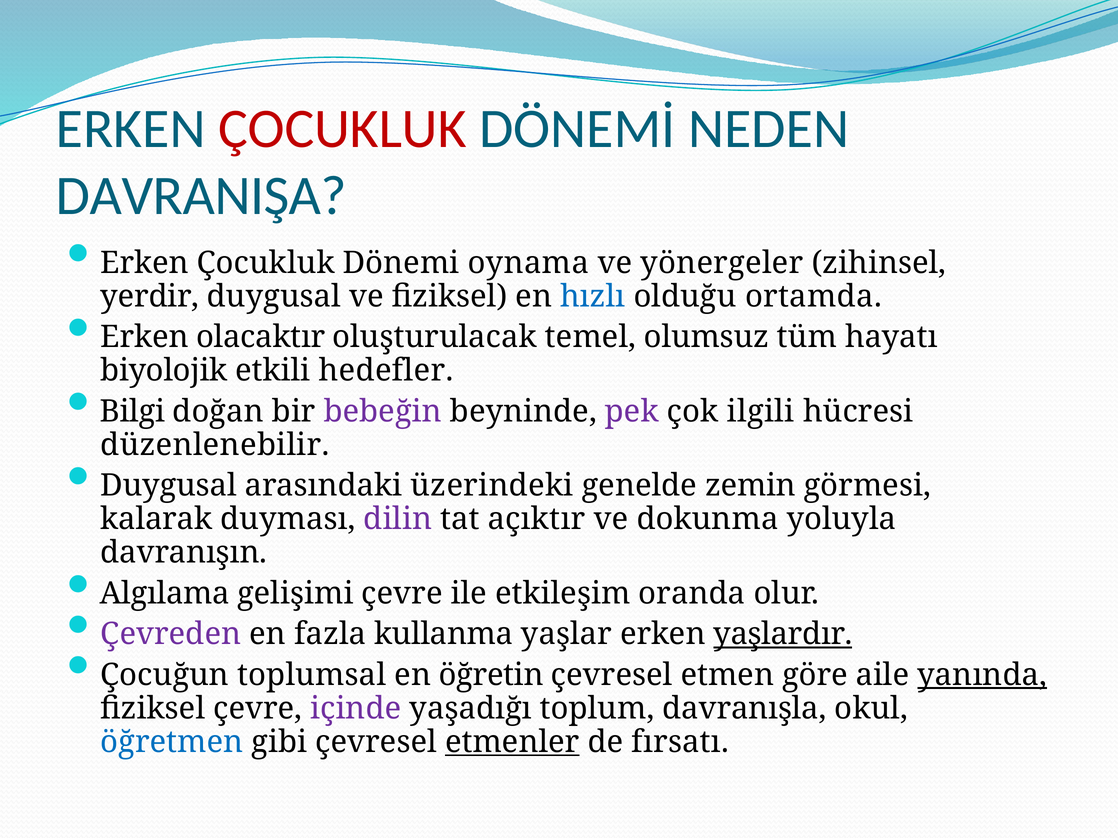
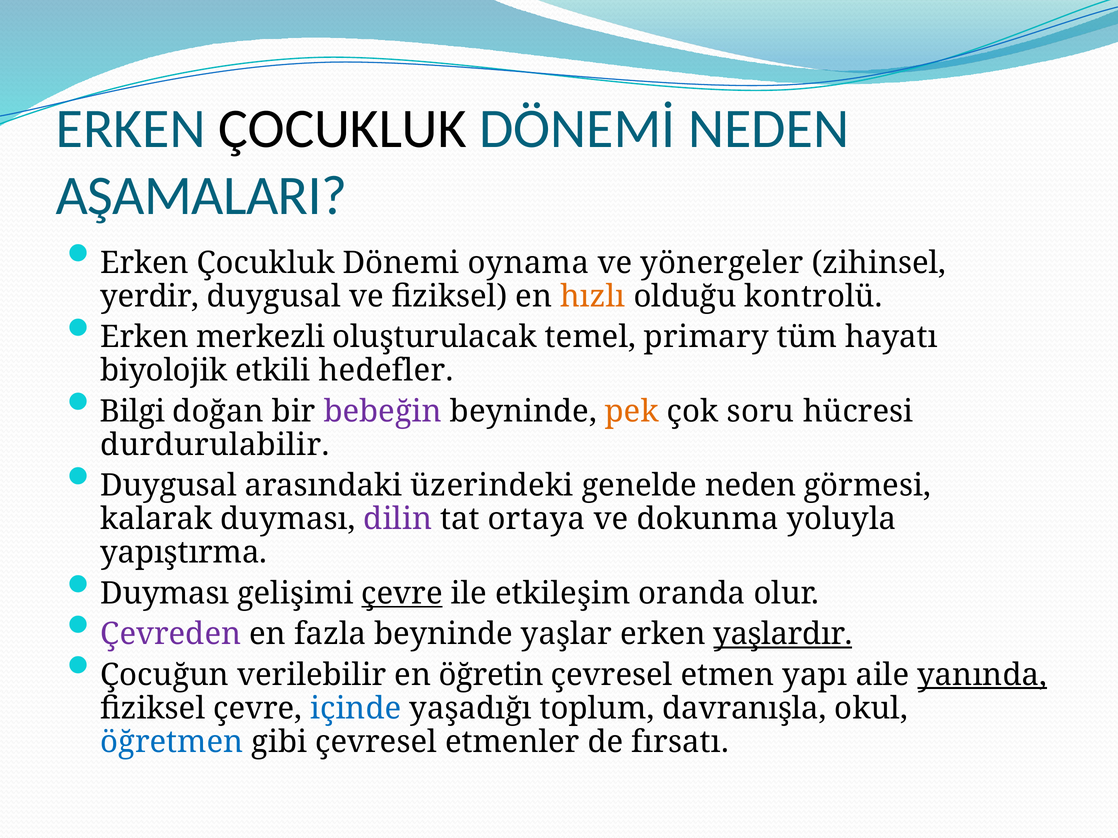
ÇOCUKLUK at (342, 129) colour: red -> black
DAVRANIŞA: DAVRANIŞA -> AŞAMALARI
hızlı colour: blue -> orange
ortamda: ortamda -> kontrolü
olacaktır: olacaktır -> merkezli
olumsuz: olumsuz -> primary
pek colour: purple -> orange
ilgili: ilgili -> soru
düzenlenebilir: düzenlenebilir -> durdurulabilir
genelde zemin: zemin -> neden
açıktır: açıktır -> ortaya
davranışın: davranışın -> yapıştırma
Algılama at (165, 594): Algılama -> Duyması
çevre at (402, 594) underline: none -> present
fazla kullanma: kullanma -> beyninde
toplumsal: toplumsal -> verilebilir
göre: göre -> yapı
içinde colour: purple -> blue
etmenler underline: present -> none
